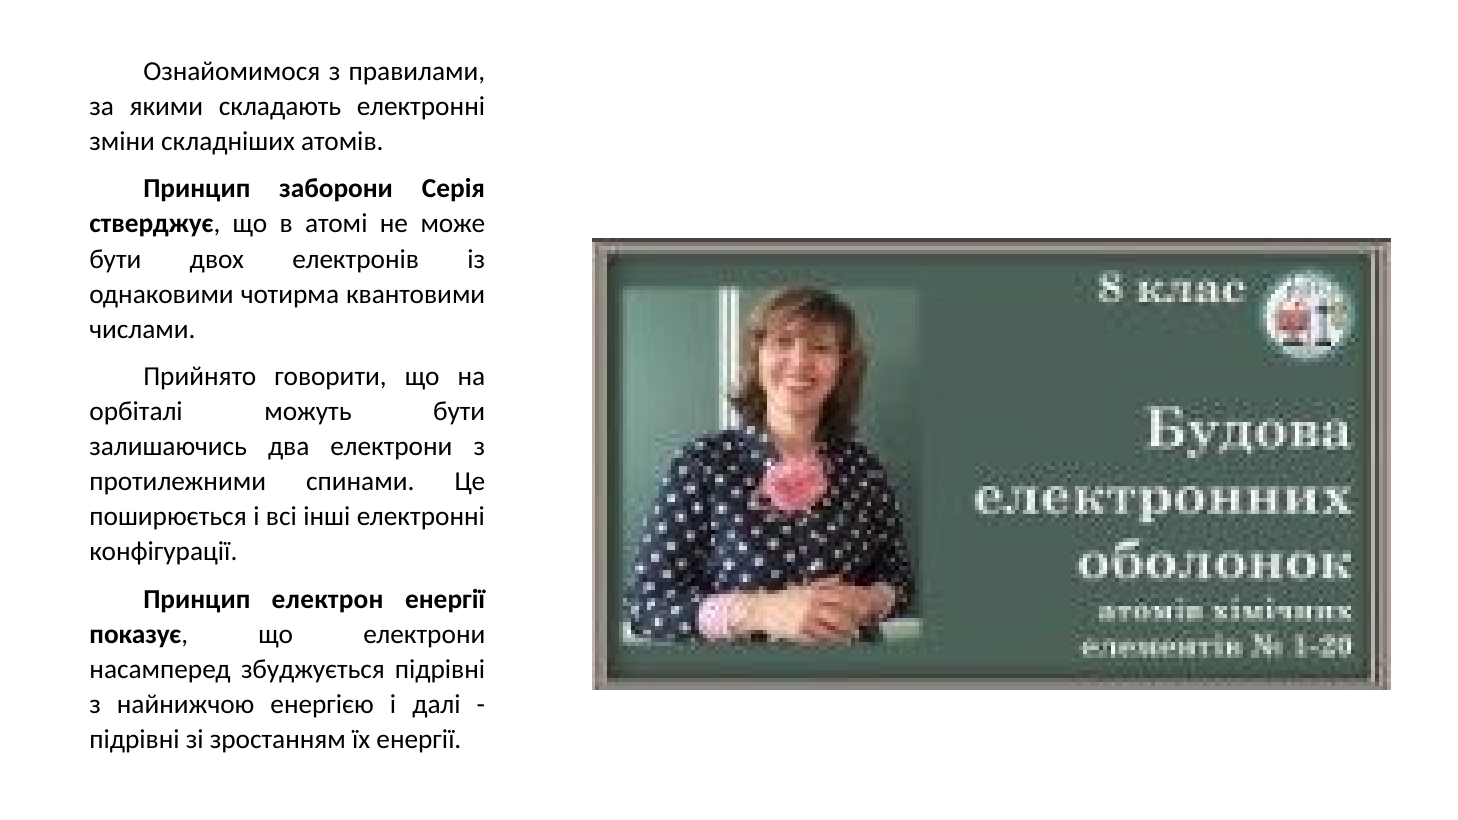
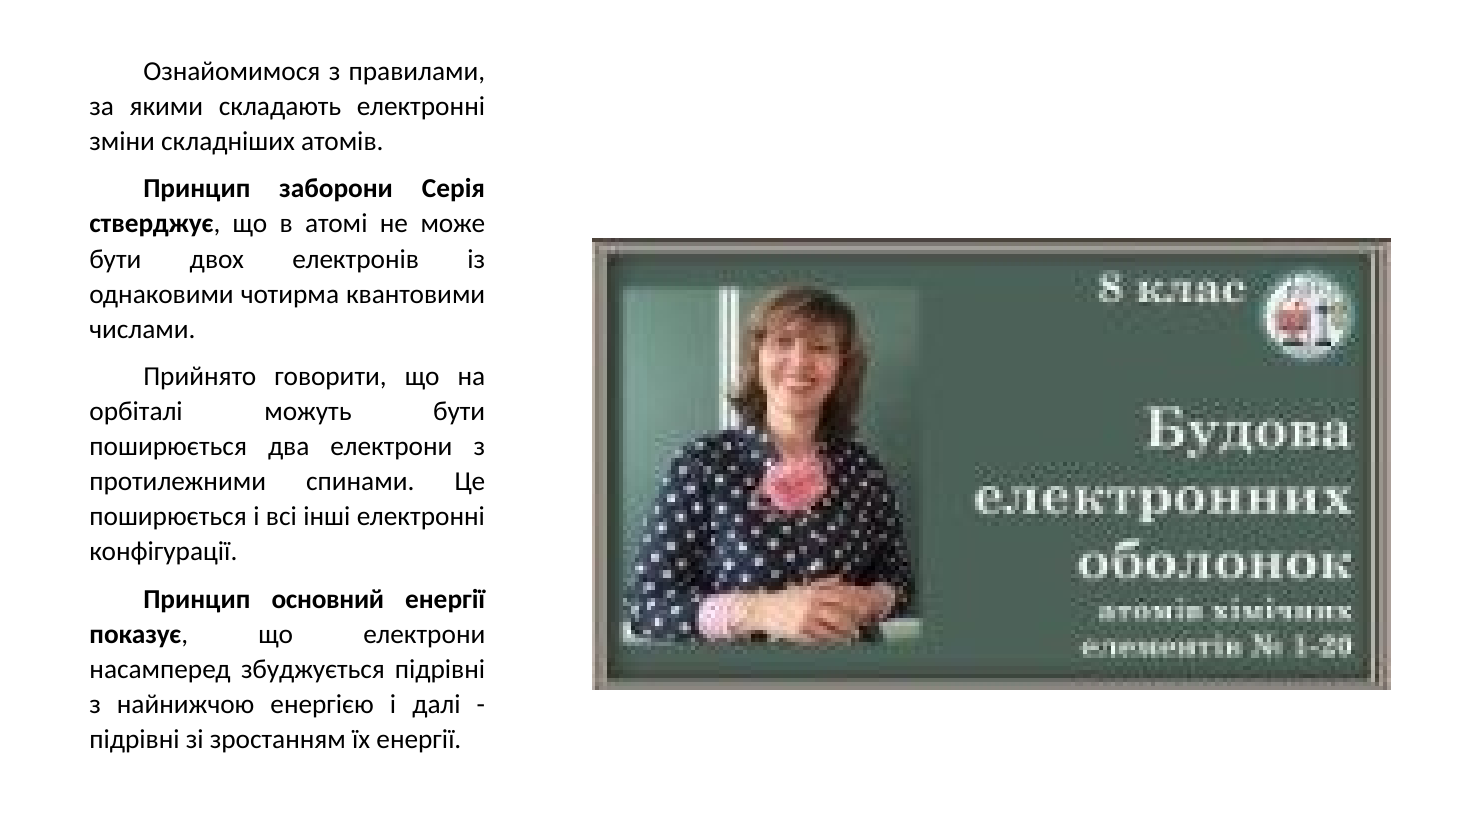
залишаючись at (168, 447): залишаючись -> поширюється
електрон: електрон -> основний
